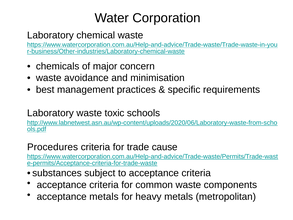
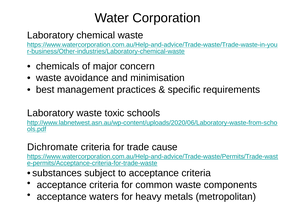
Procedures: Procedures -> Dichromate
acceptance metals: metals -> waters
